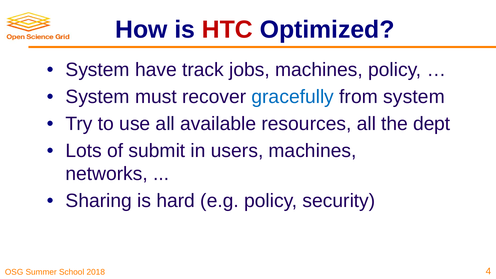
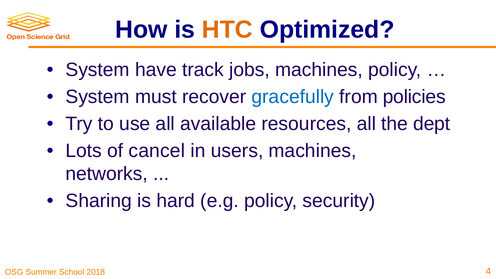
HTC colour: red -> orange
from system: system -> policies
submit: submit -> cancel
